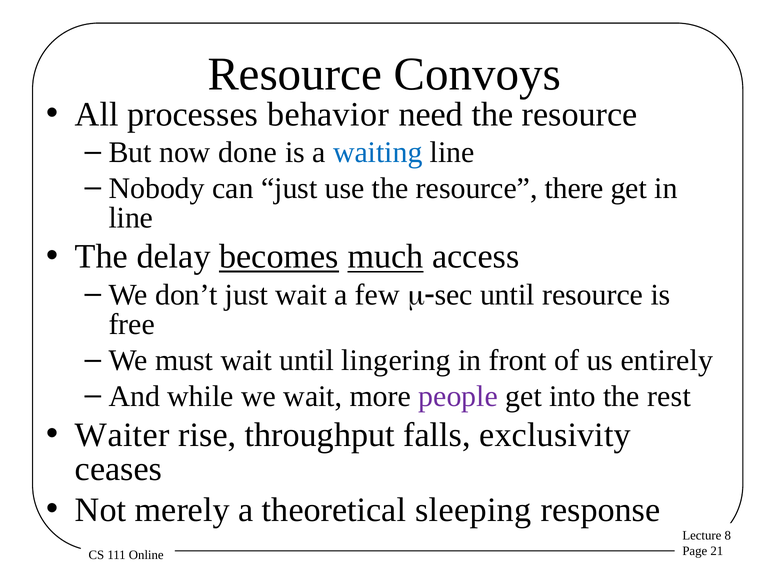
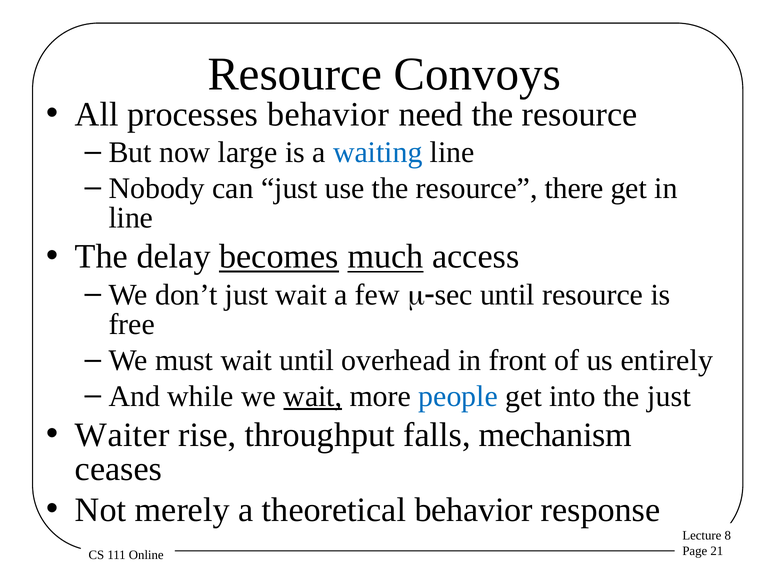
done: done -> large
lingering: lingering -> overhead
wait at (313, 396) underline: none -> present
people colour: purple -> blue
the rest: rest -> just
exclusivity: exclusivity -> mechanism
theoretical sleeping: sleeping -> behavior
